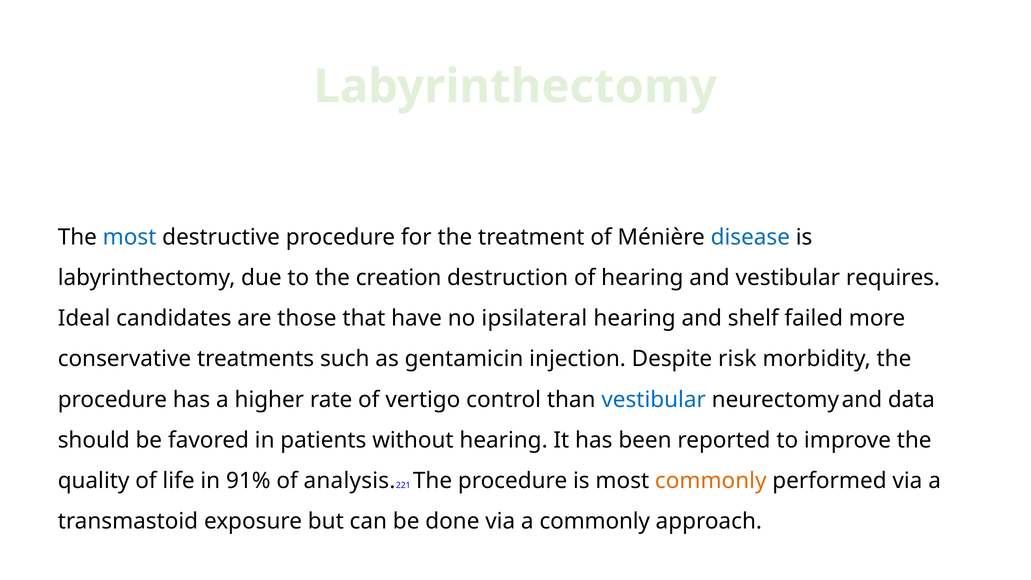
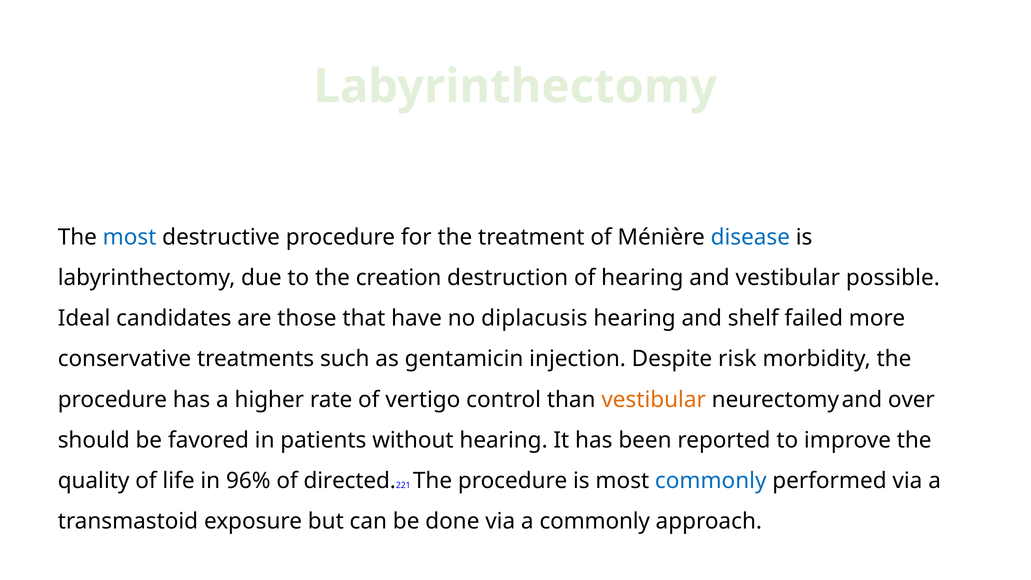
requires: requires -> possible
ipsilateral: ipsilateral -> diplacusis
vestibular at (654, 400) colour: blue -> orange
data: data -> over
91%: 91% -> 96%
analysis: analysis -> directed
commonly at (711, 481) colour: orange -> blue
